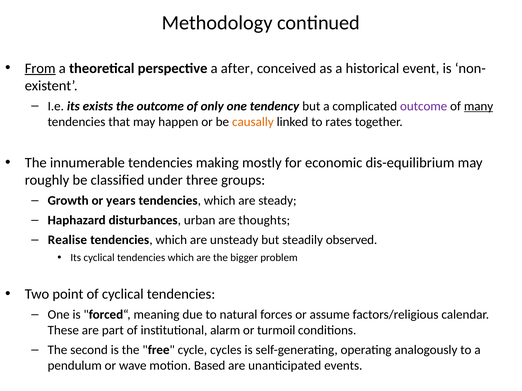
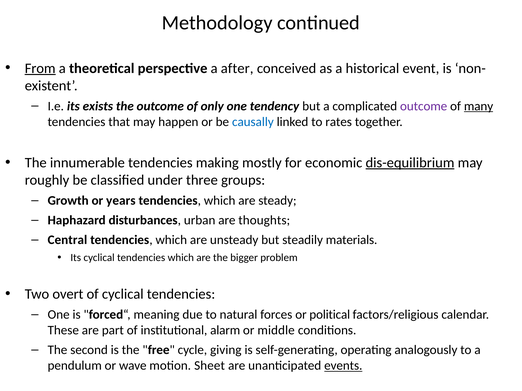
causally colour: orange -> blue
dis-equilibrium underline: none -> present
Realise: Realise -> Central
observed: observed -> materials
point: point -> overt
assume: assume -> political
turmoil: turmoil -> middle
cycles: cycles -> giving
Based: Based -> Sheet
events underline: none -> present
